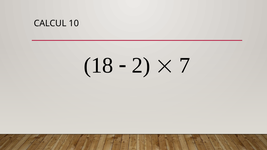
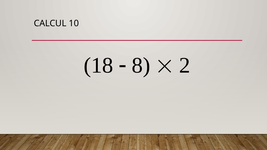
2: 2 -> 8
7: 7 -> 2
